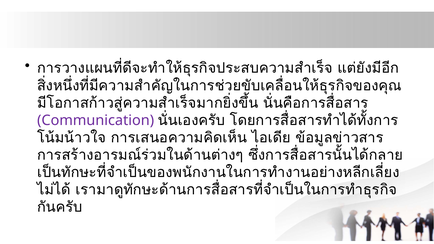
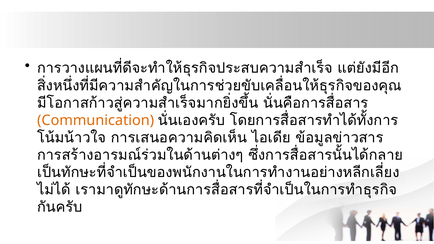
Communication colour: purple -> orange
